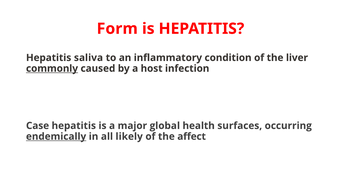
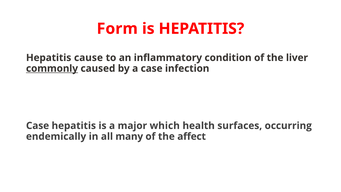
saliva: saliva -> cause
a host: host -> case
global: global -> which
endemically underline: present -> none
likely: likely -> many
